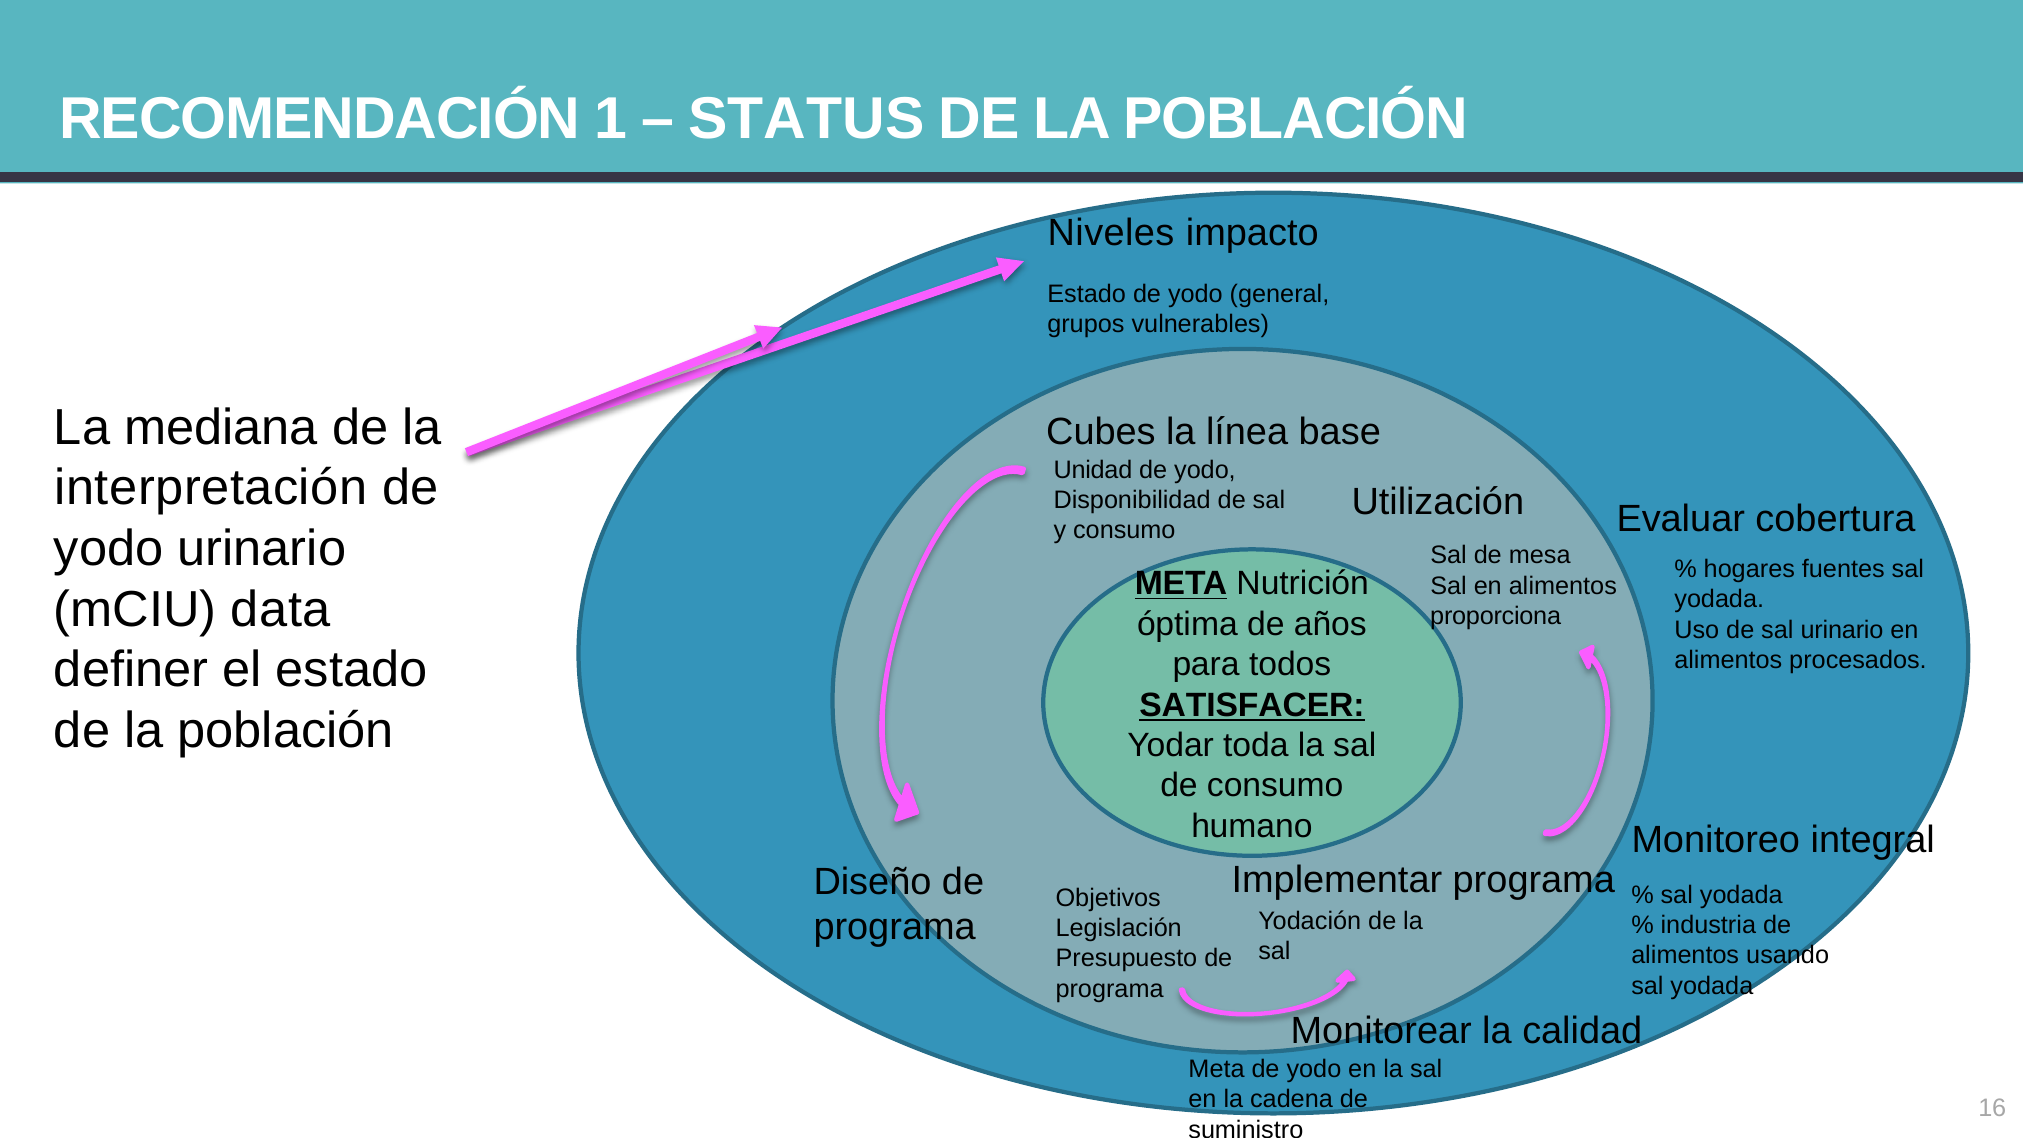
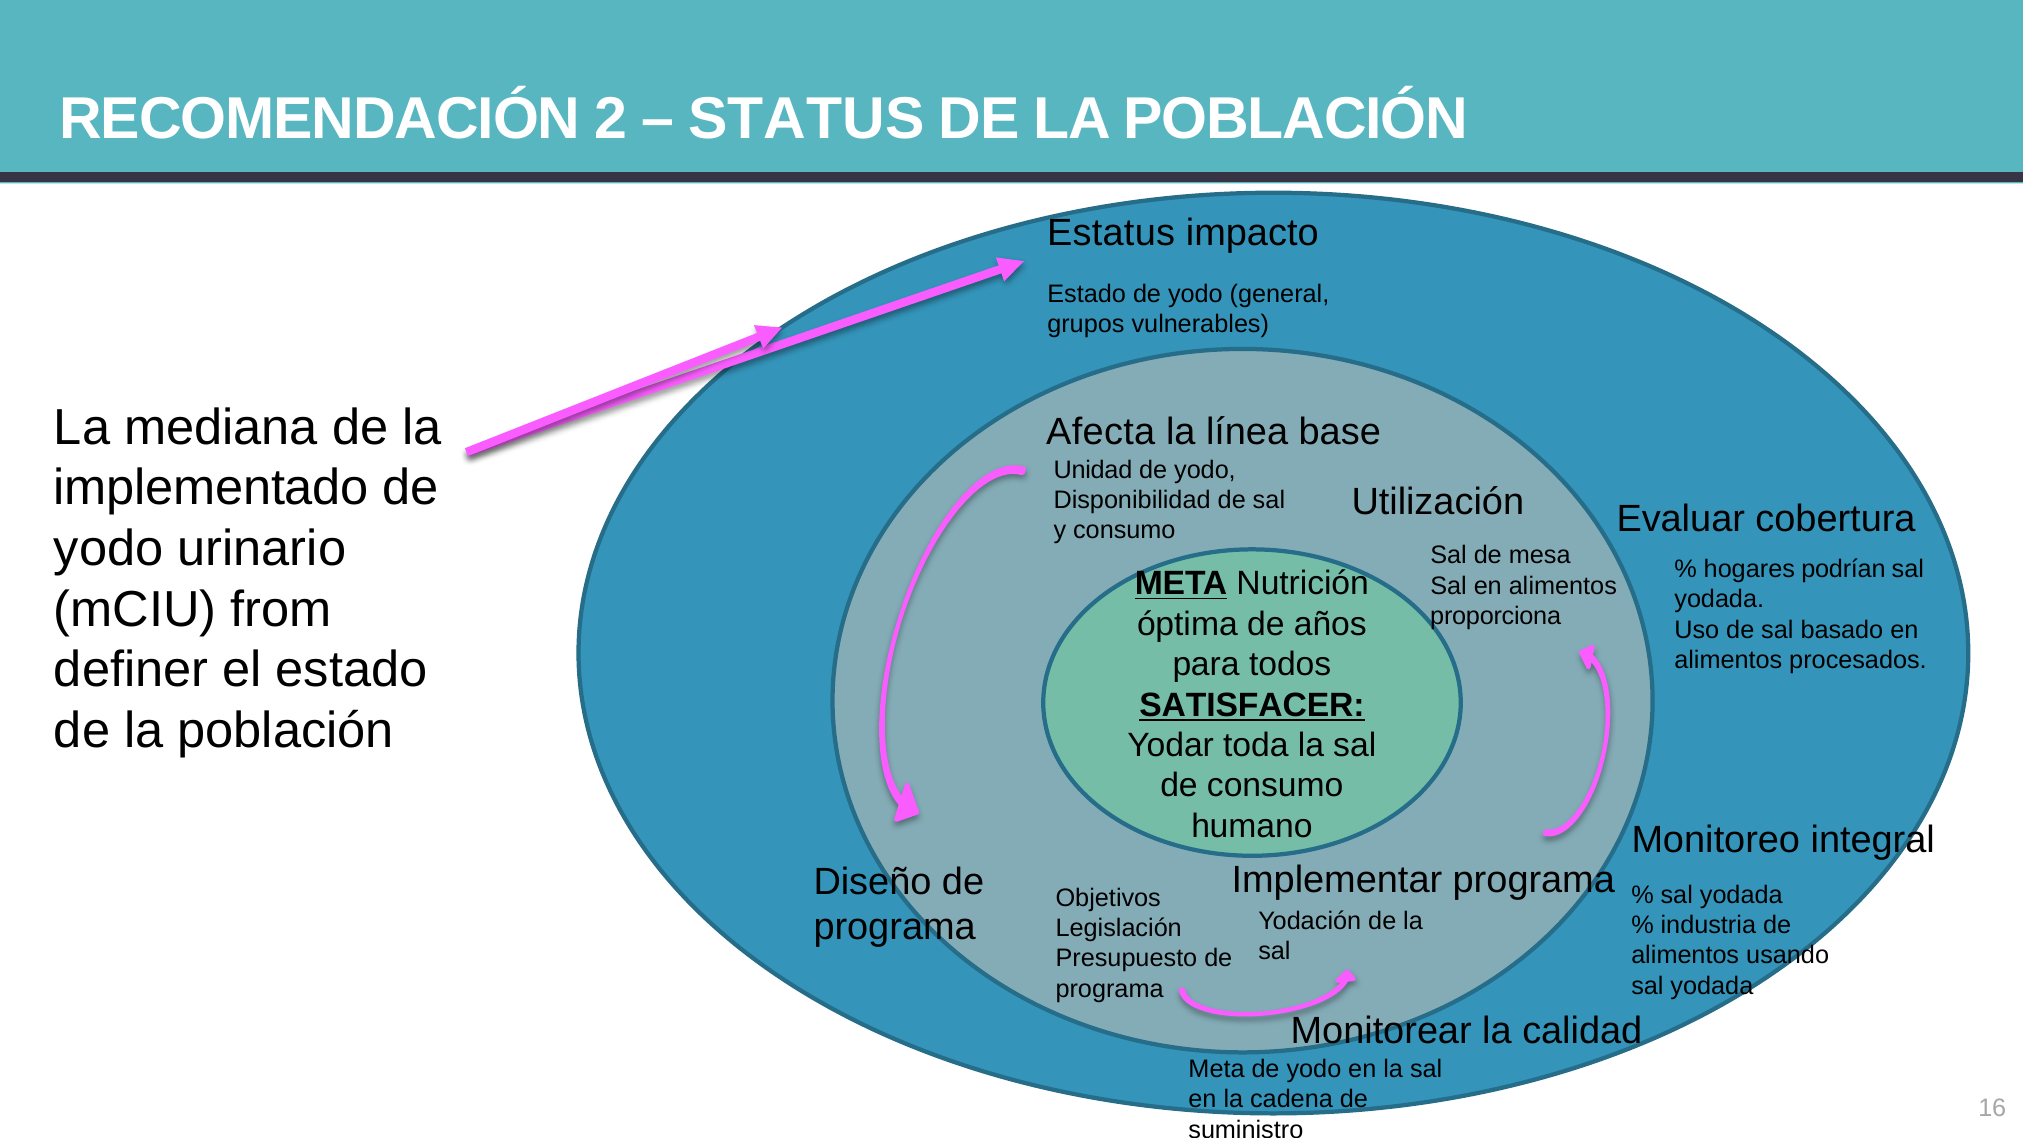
1: 1 -> 2
Niveles: Niveles -> Estatus
Cubes: Cubes -> Afecta
interpretación: interpretación -> implementado
fuentes: fuentes -> podrían
data: data -> from
sal urinario: urinario -> basado
